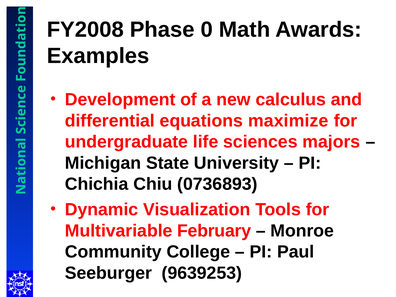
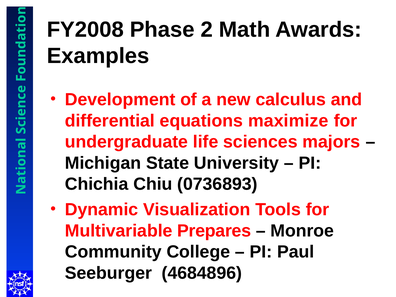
0: 0 -> 2
February: February -> Prepares
9639253: 9639253 -> 4684896
